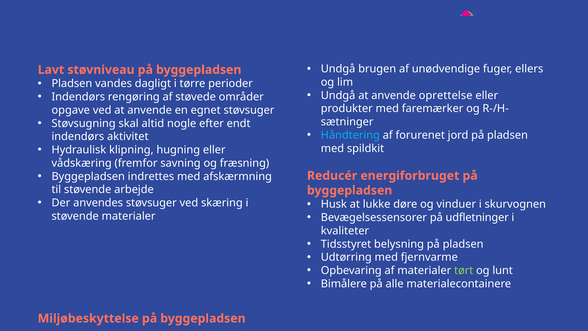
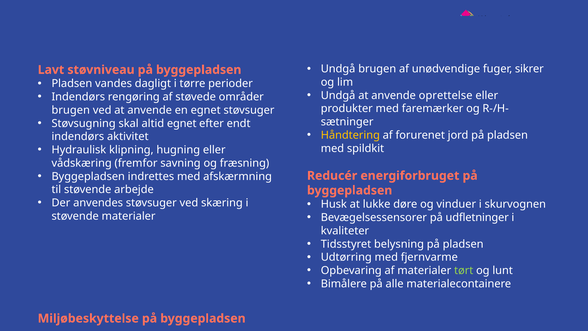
ellers: ellers -> sikrer
opgave at (71, 110): opgave -> brugen
altid nogle: nogle -> egnet
Håndtering colour: light blue -> yellow
